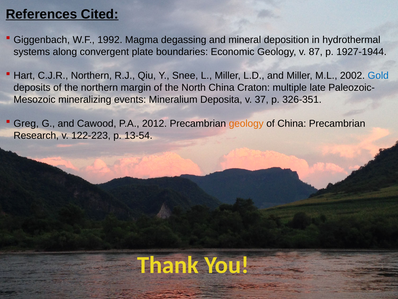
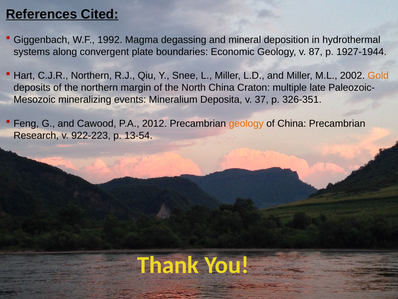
Gold colour: blue -> orange
Greg: Greg -> Feng
122-223: 122-223 -> 922-223
